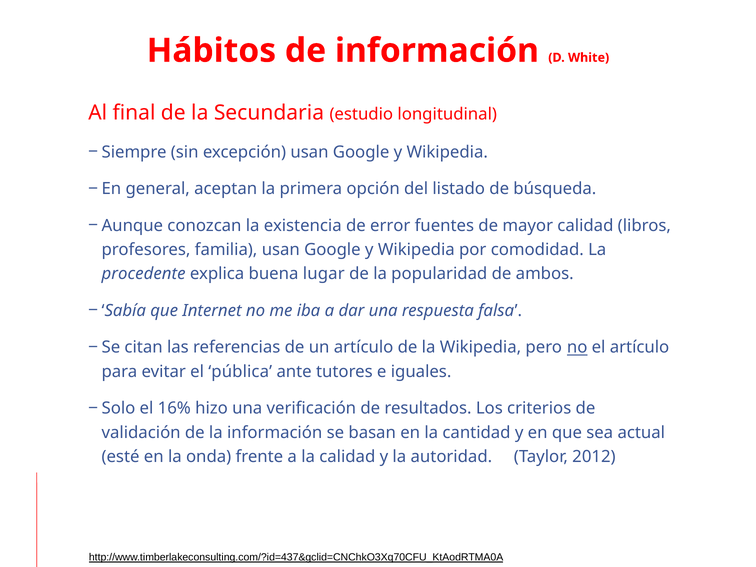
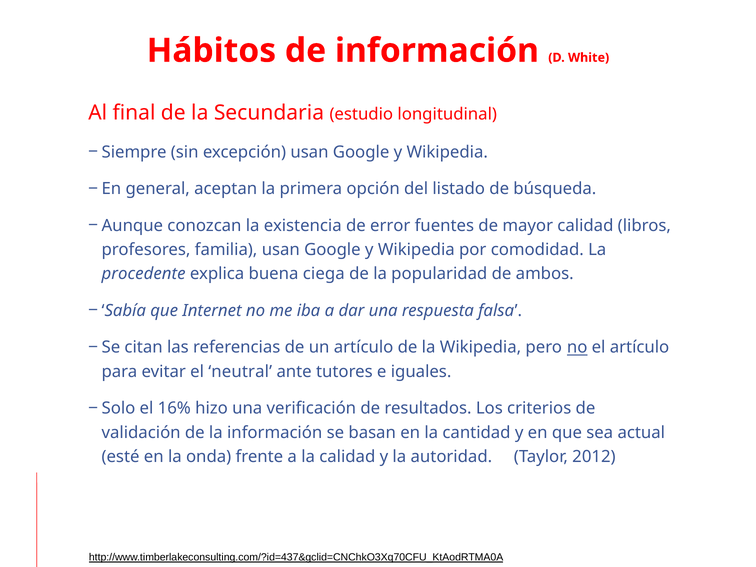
lugar: lugar -> ciega
pública: pública -> neutral
